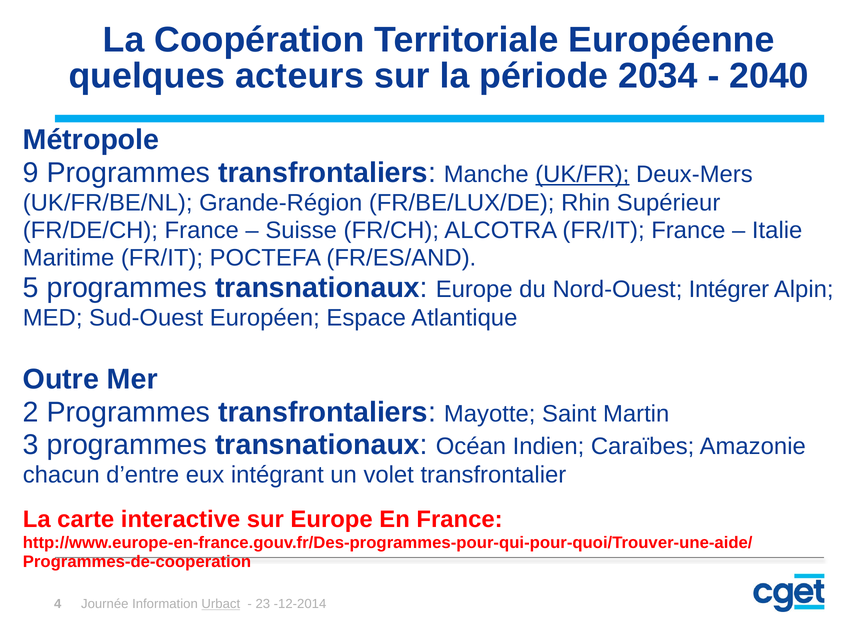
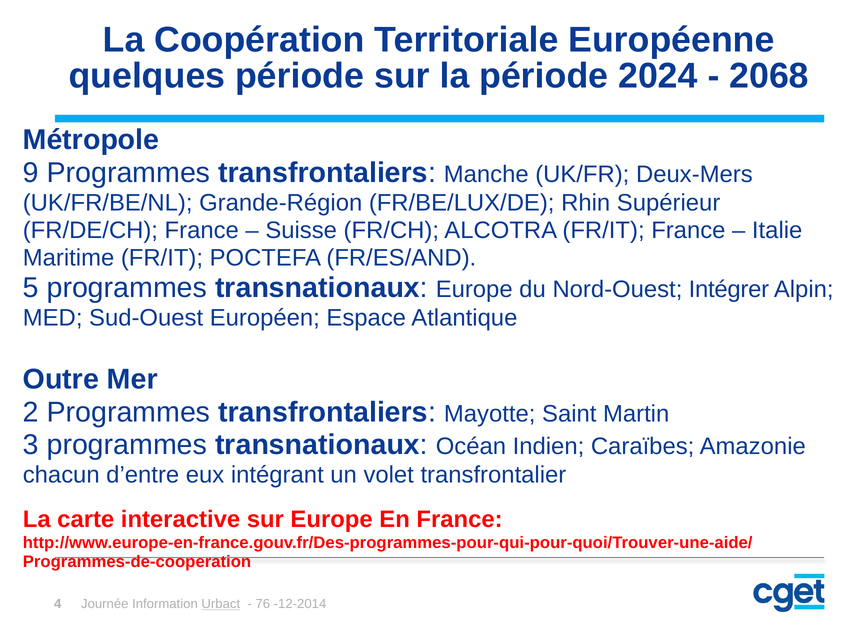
quelques acteurs: acteurs -> période
2034: 2034 -> 2024
2040: 2040 -> 2068
UK/FR underline: present -> none
23: 23 -> 76
